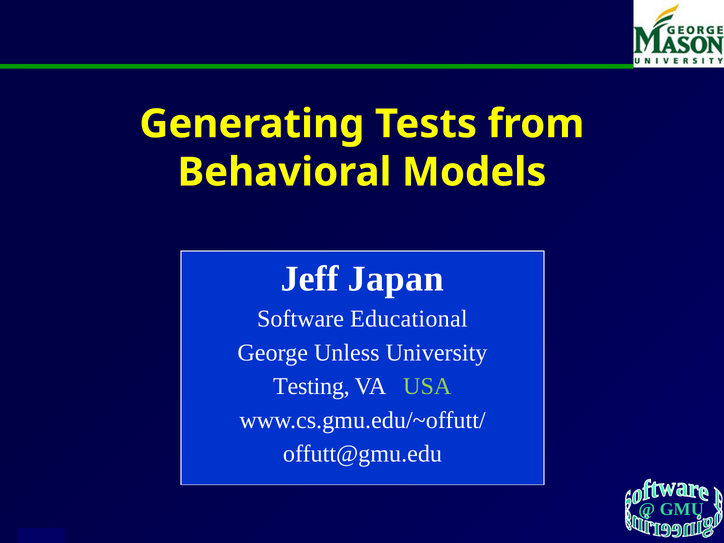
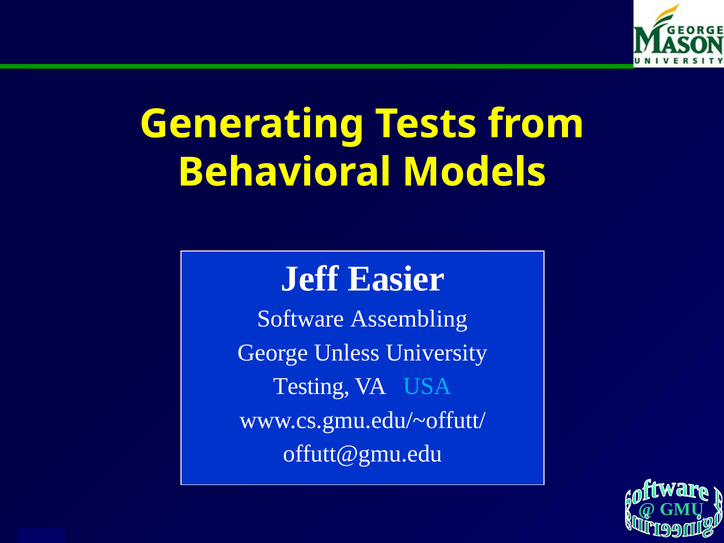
Japan: Japan -> Easier
Educational: Educational -> Assembling
USA colour: light green -> light blue
